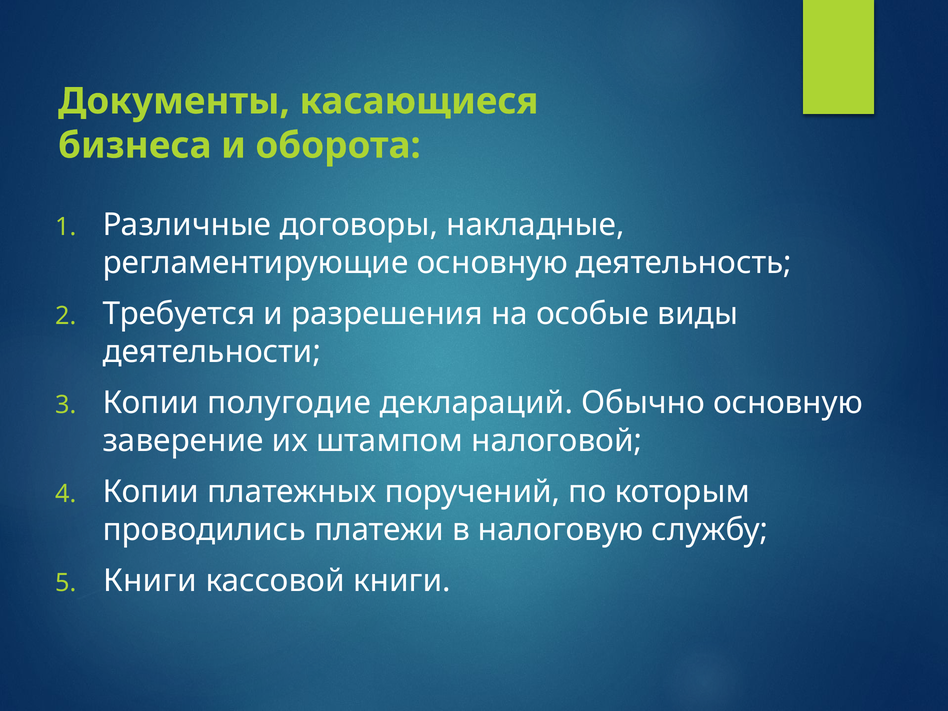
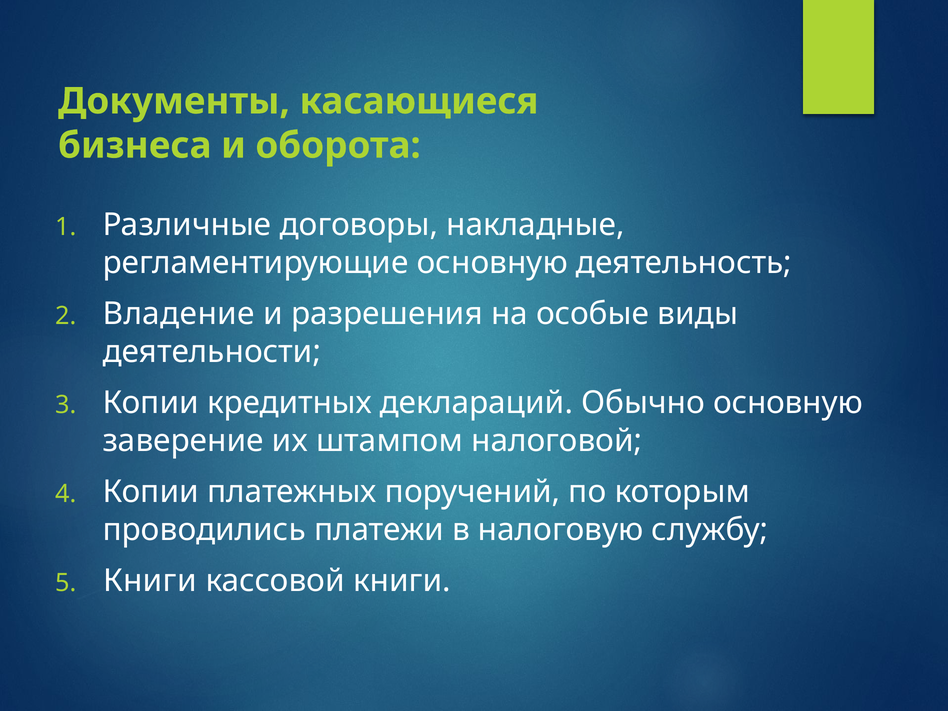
Требуется: Требуется -> Владение
полугодие: полугодие -> кредитных
